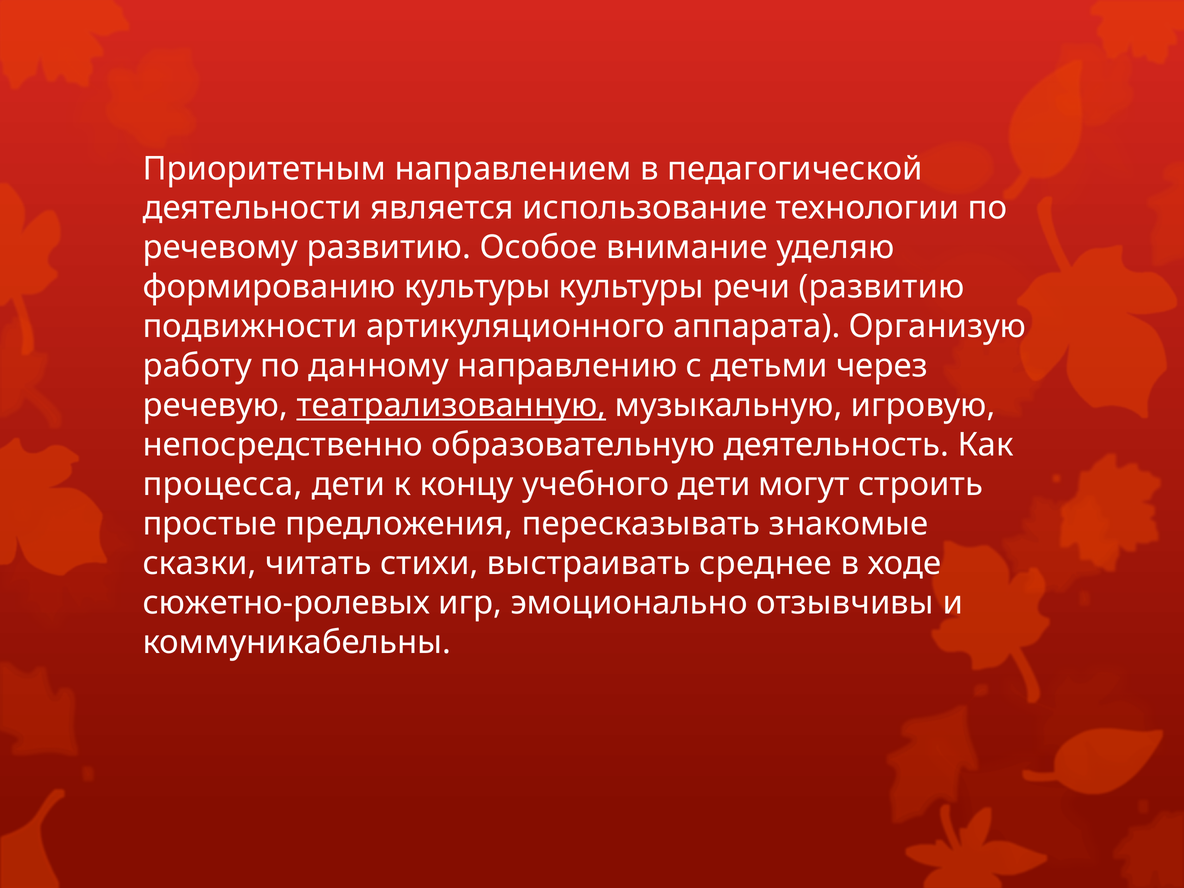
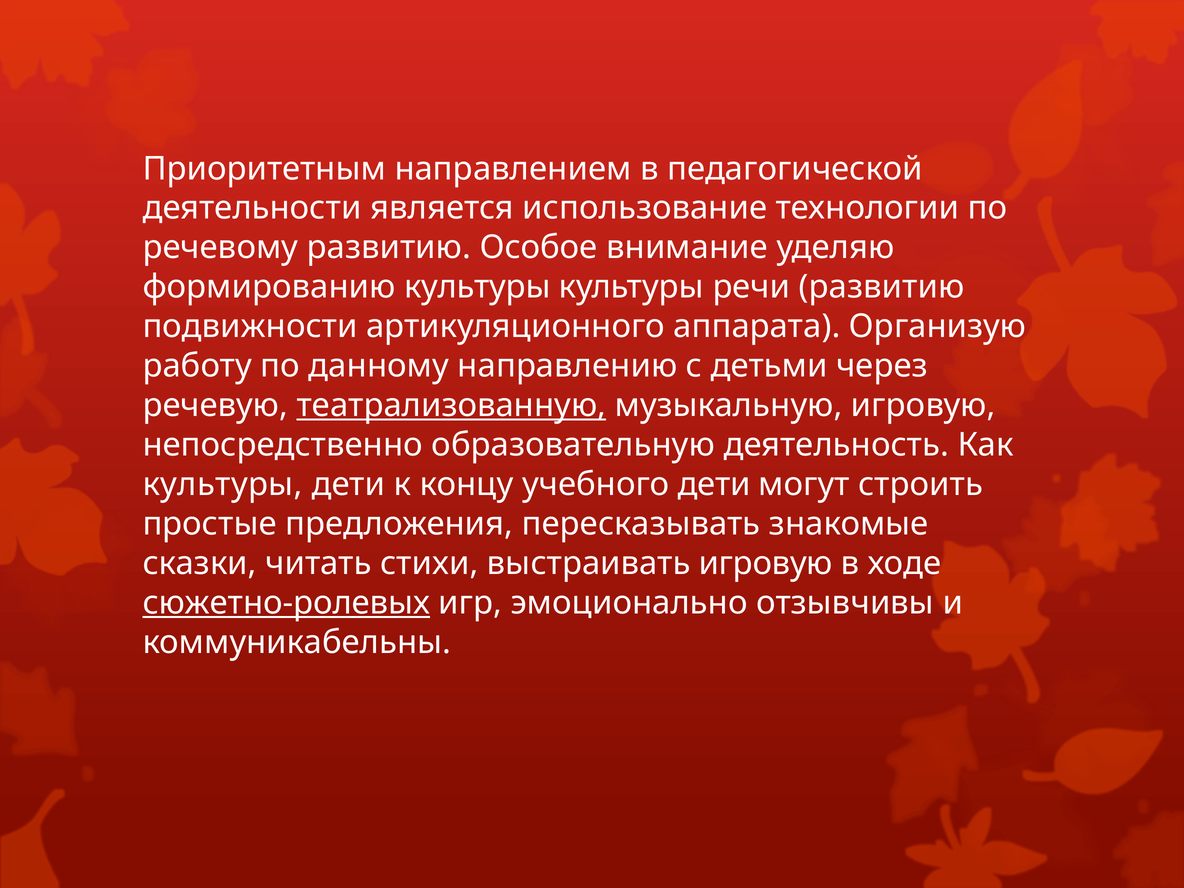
процесса at (223, 485): процесса -> культуры
выстраивать среднее: среднее -> игровую
сюжетно-ролевых underline: none -> present
